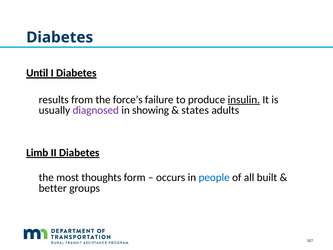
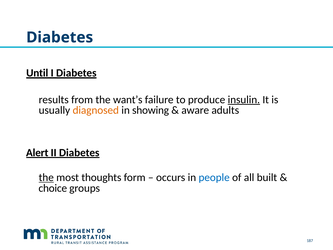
force’s: force’s -> want’s
diagnosed colour: purple -> orange
states: states -> aware
Limb: Limb -> Alert
the at (46, 177) underline: none -> present
better: better -> choice
